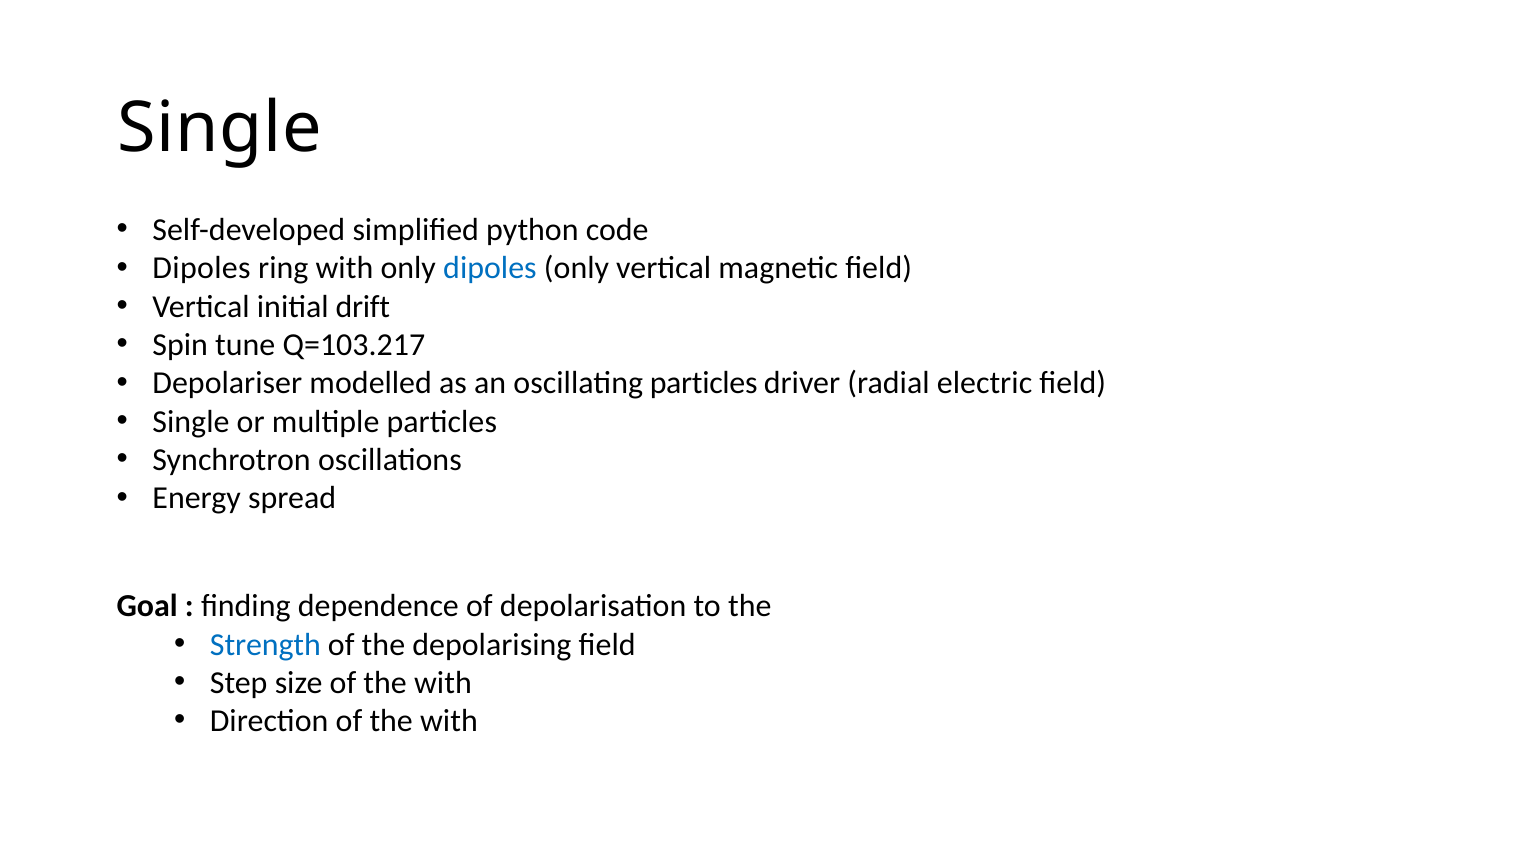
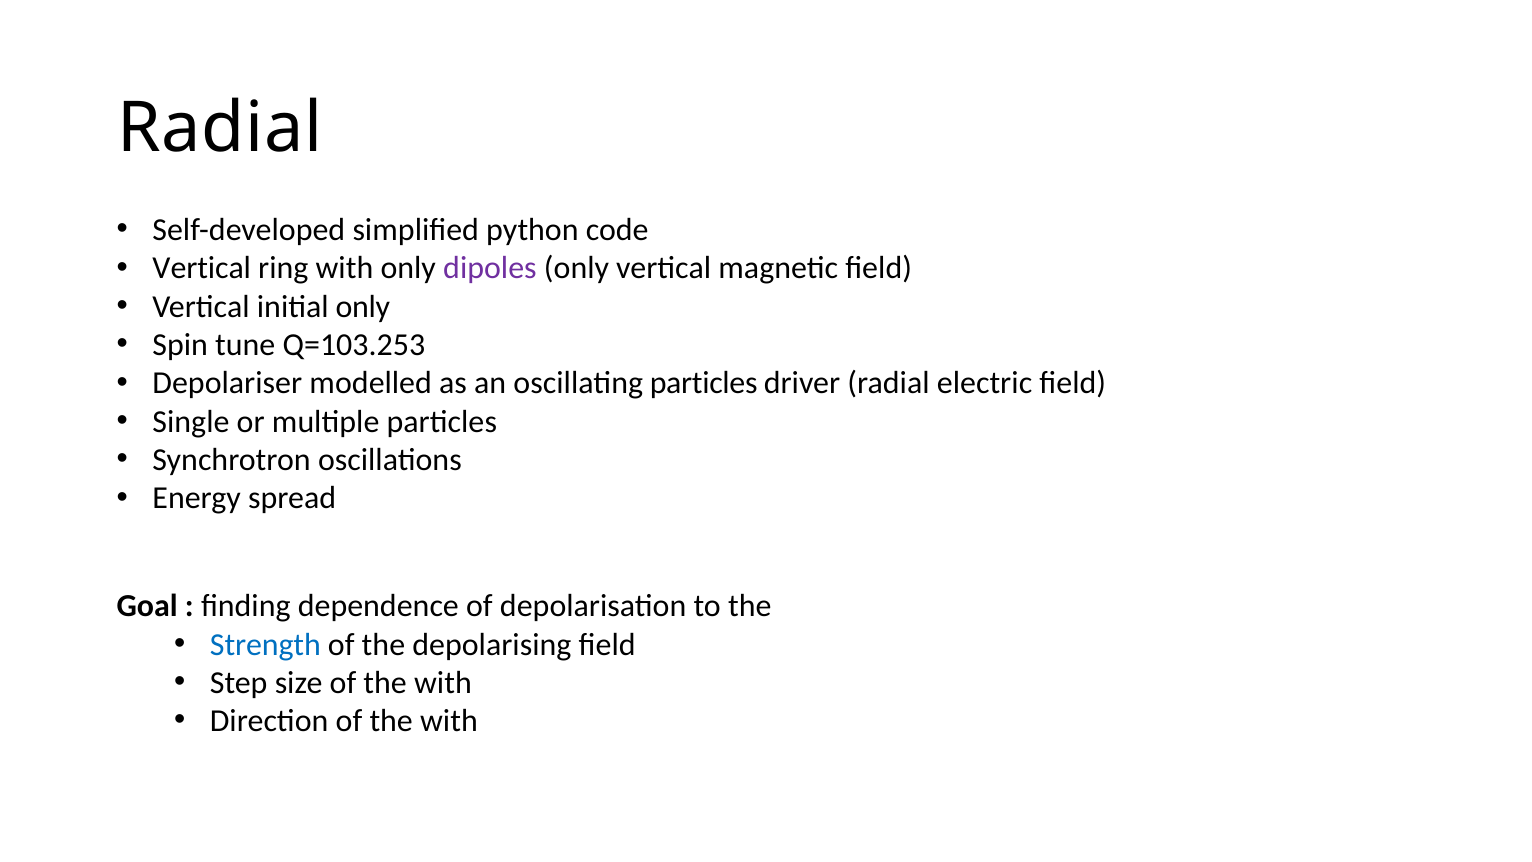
Single at (220, 129): Single -> Radial
Dipoles at (202, 268): Dipoles -> Vertical
dipoles at (490, 268) colour: blue -> purple
initial drift: drift -> only
Q=103.217: Q=103.217 -> Q=103.253
